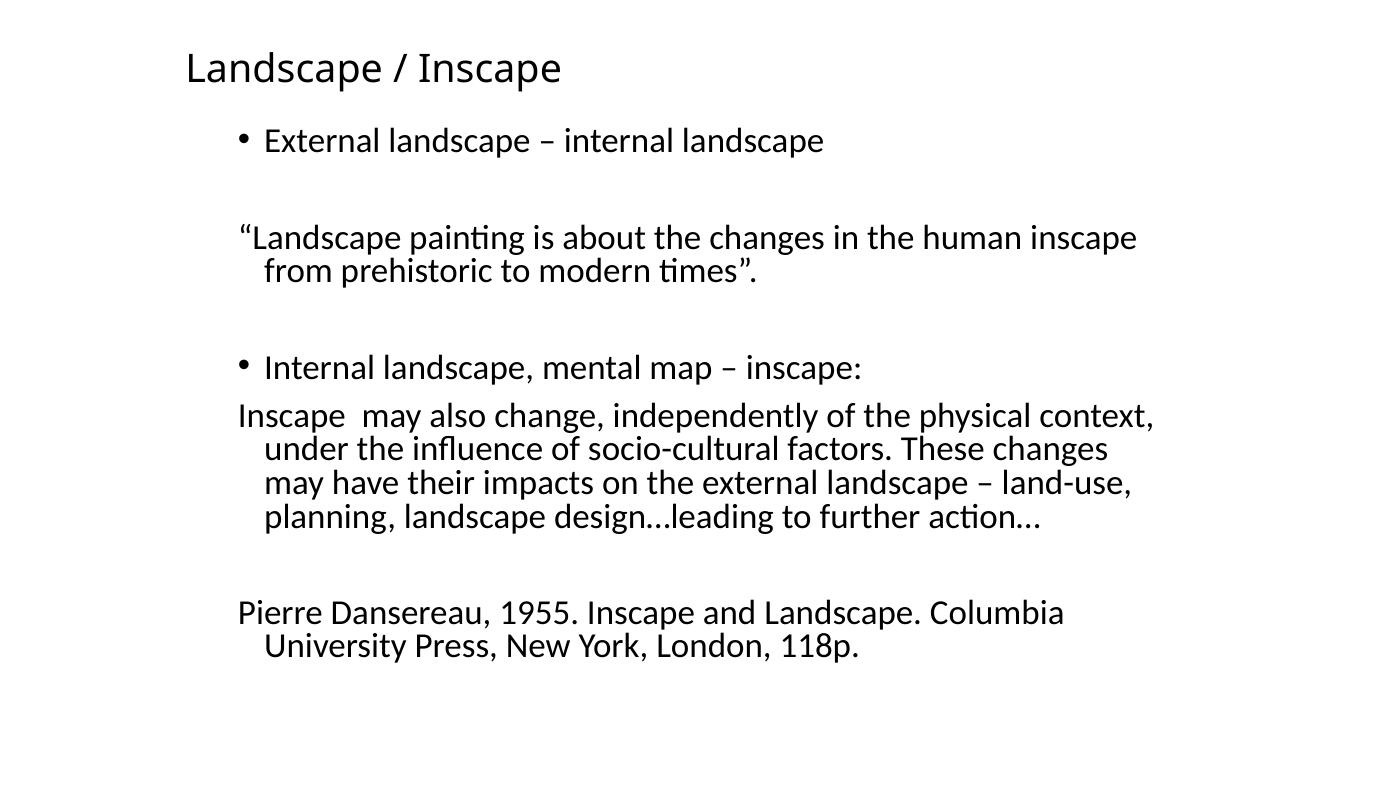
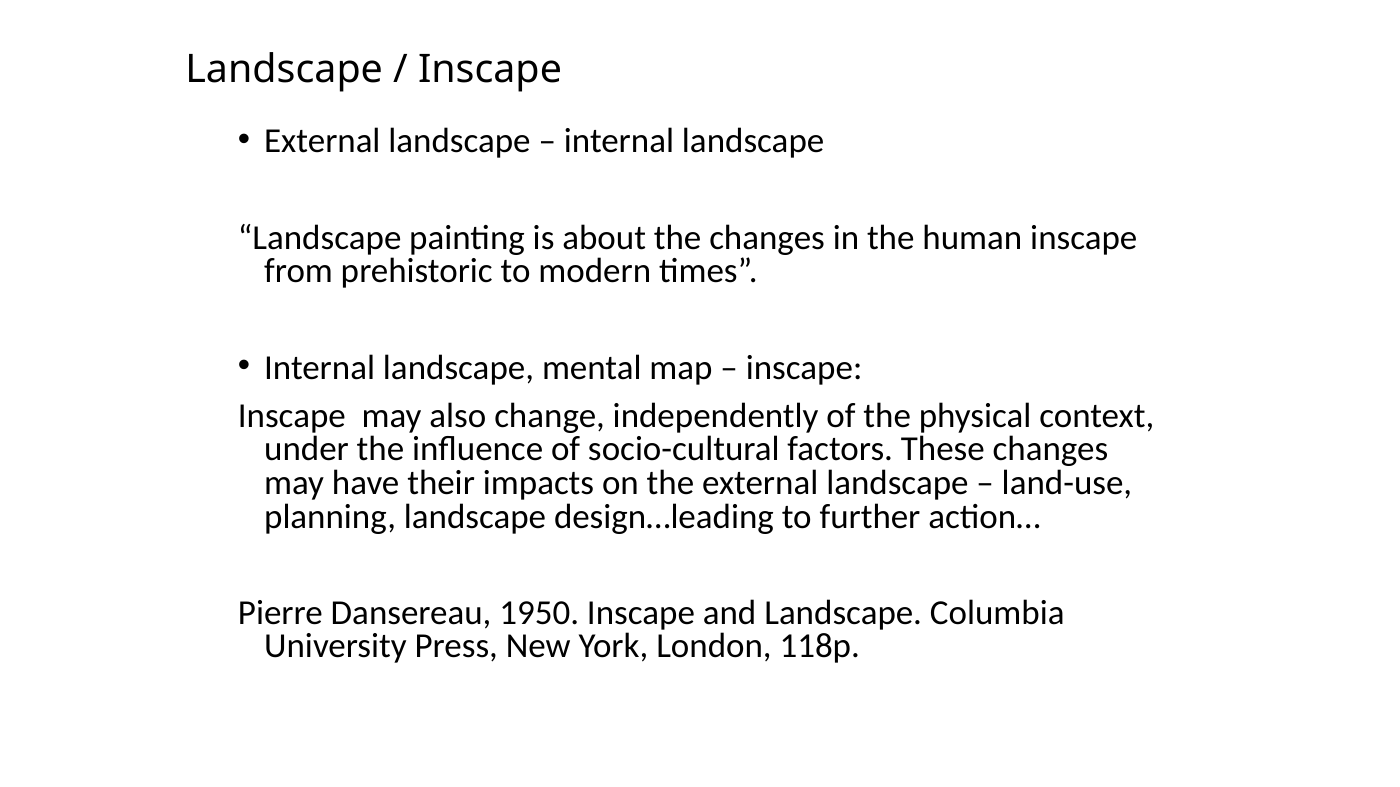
1955: 1955 -> 1950
